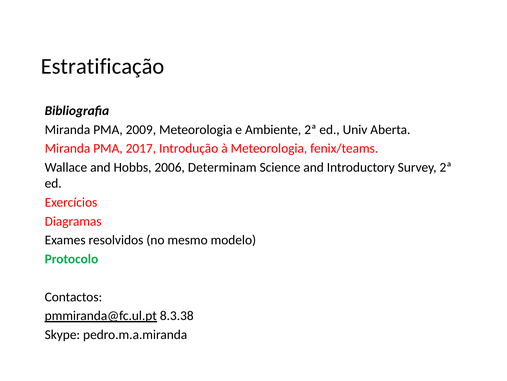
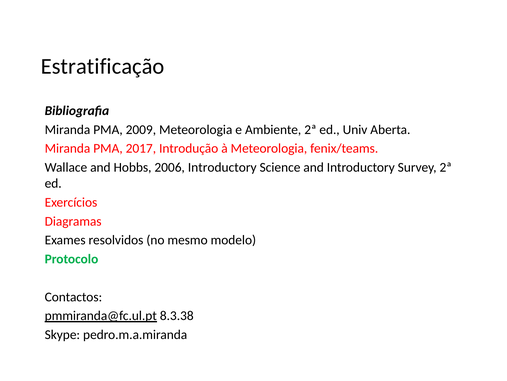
2006 Determinam: Determinam -> Introductory
